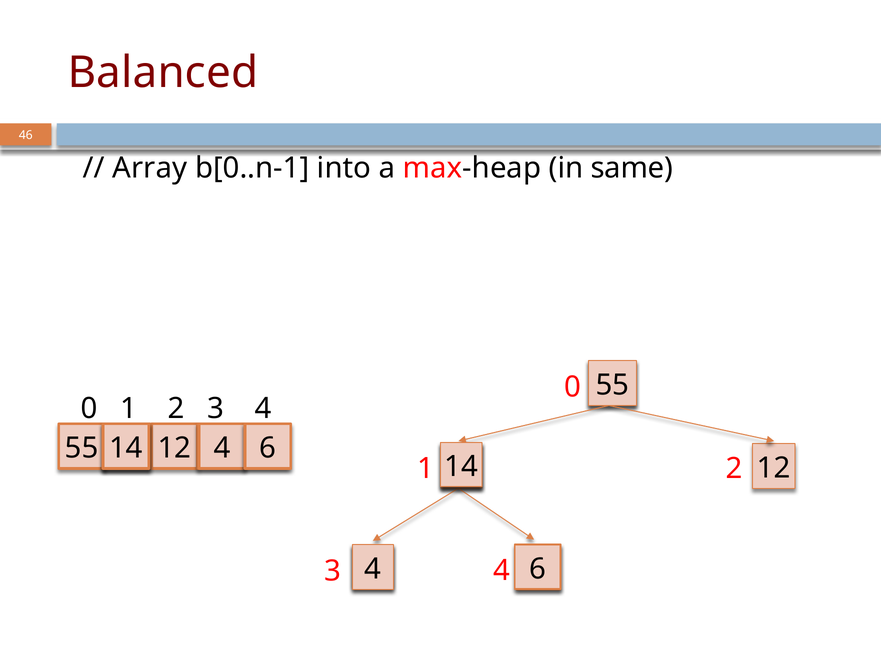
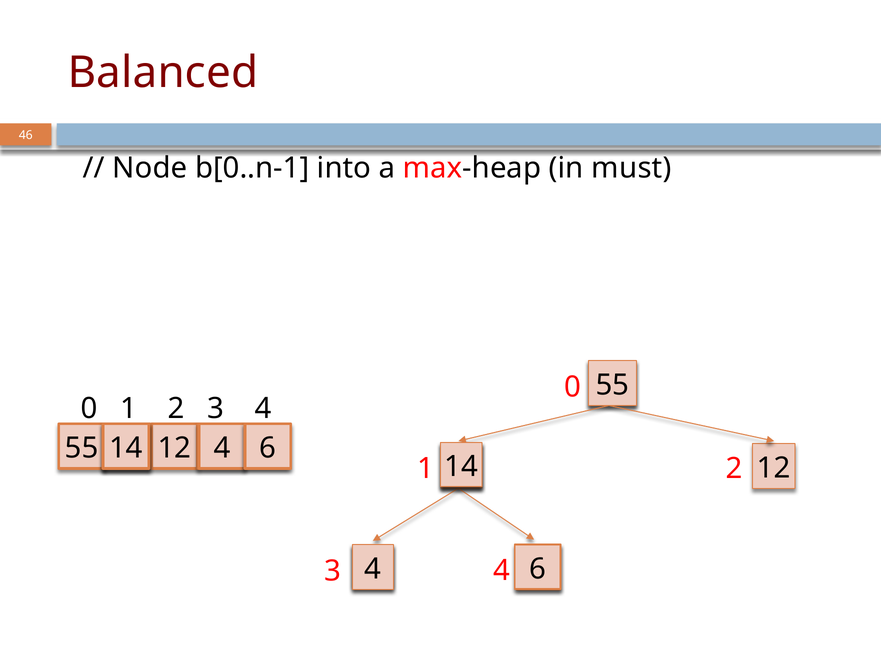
Array: Array -> Node
same: same -> must
